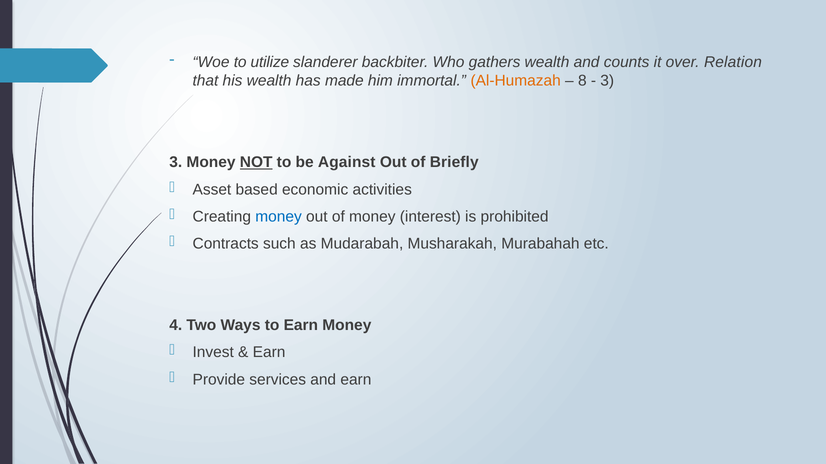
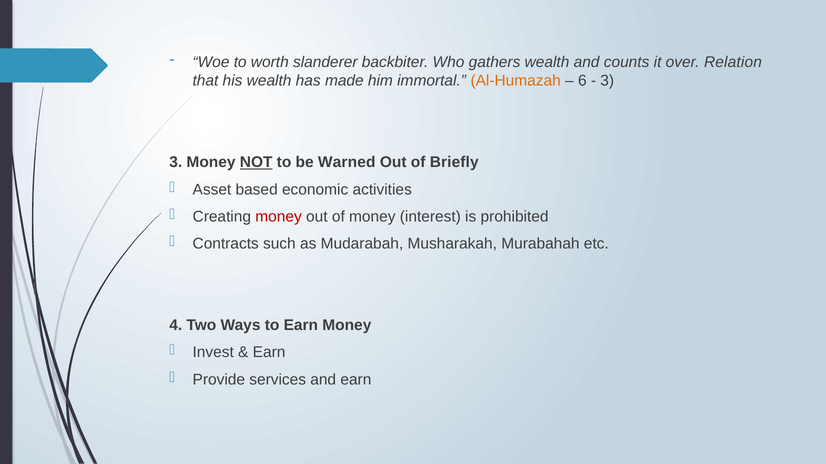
utilize: utilize -> worth
8: 8 -> 6
Against: Against -> Warned
money at (279, 217) colour: blue -> red
